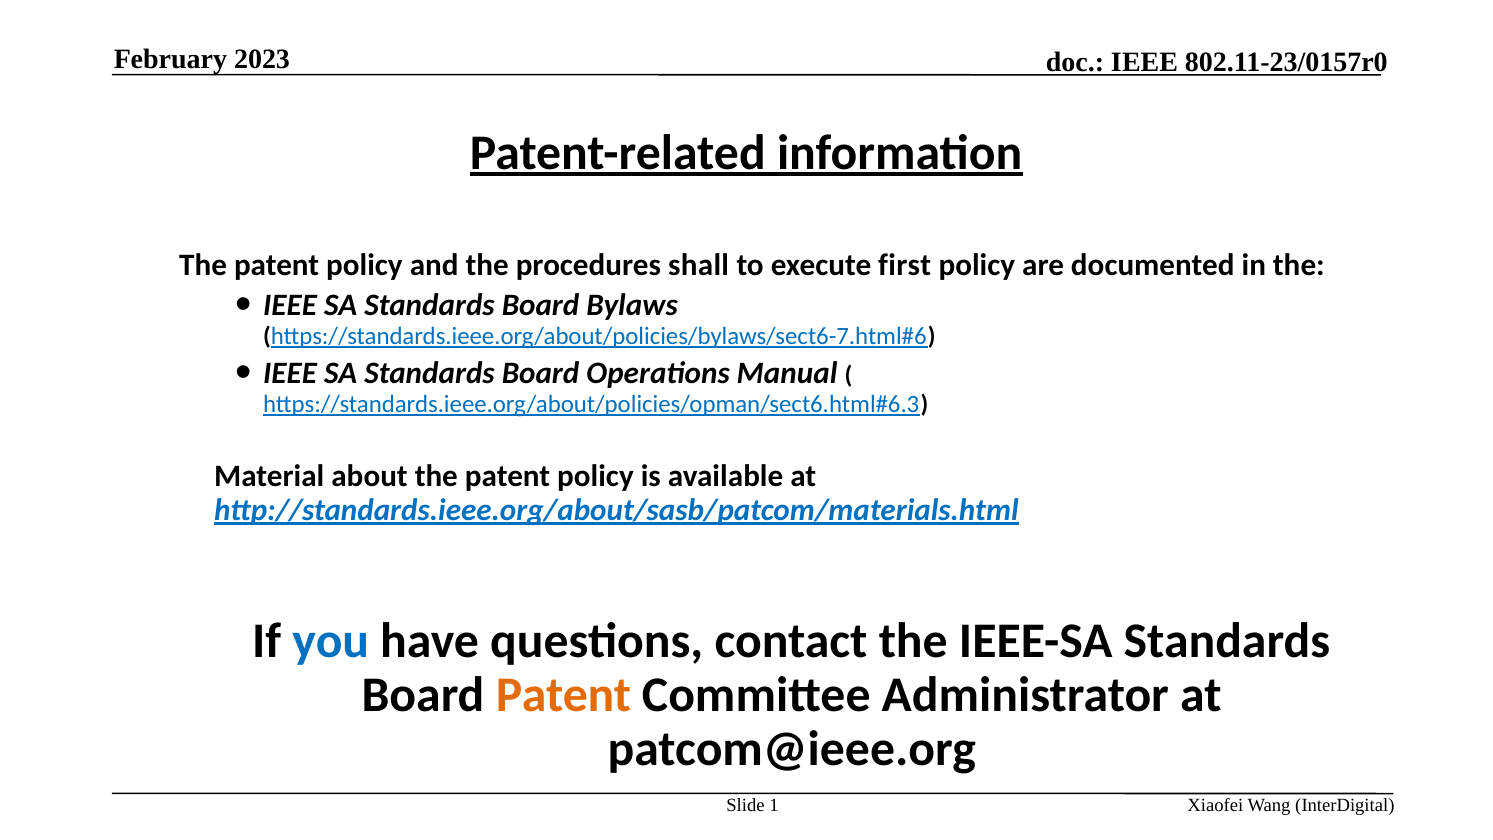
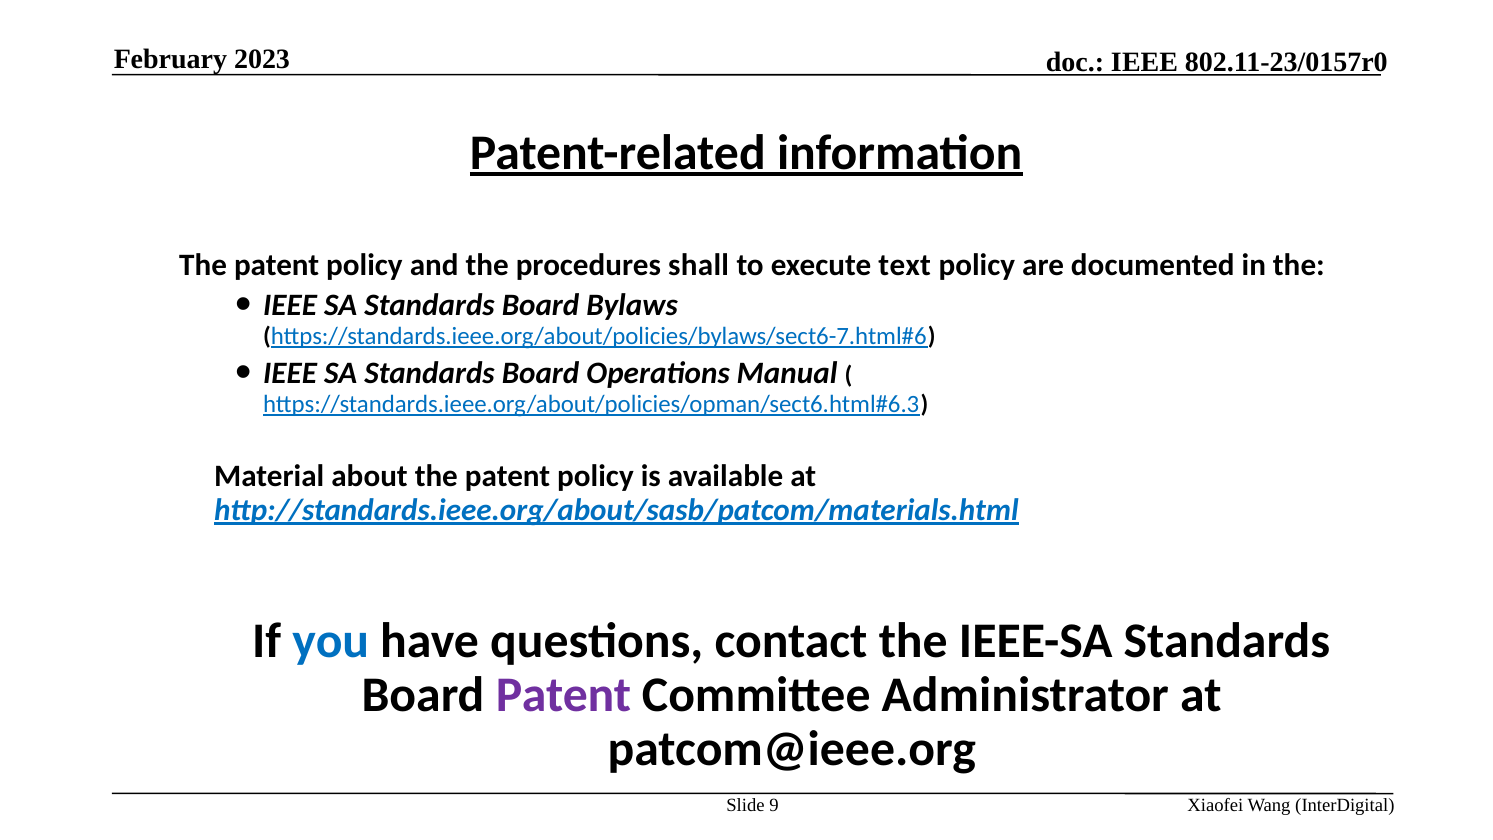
first: first -> text
Patent at (563, 695) colour: orange -> purple
1: 1 -> 9
